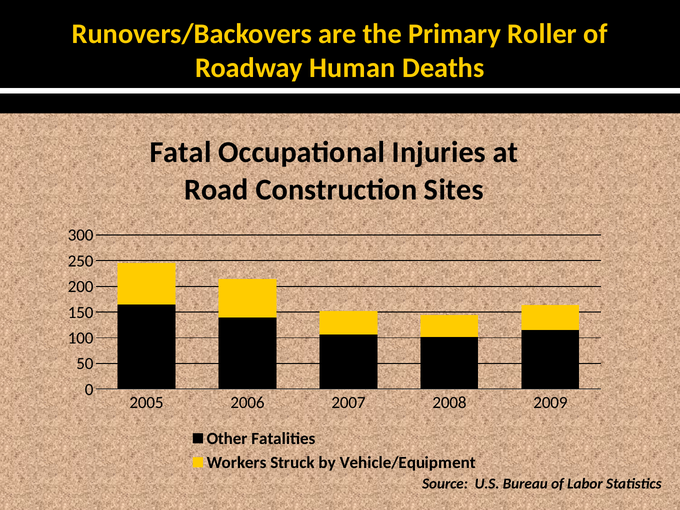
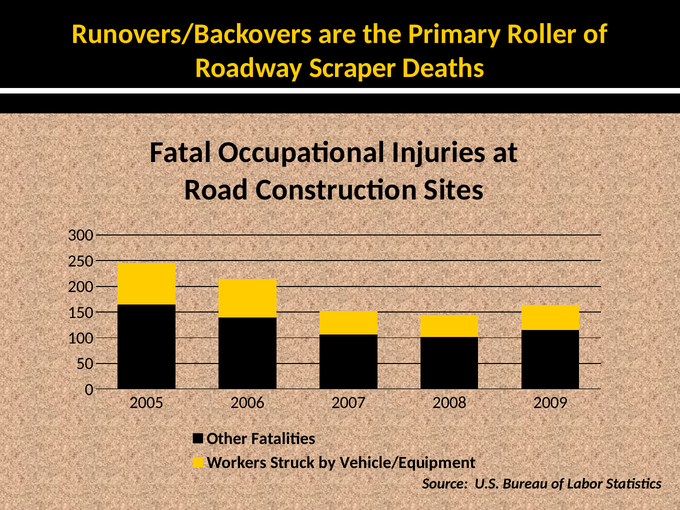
Human: Human -> Scraper
